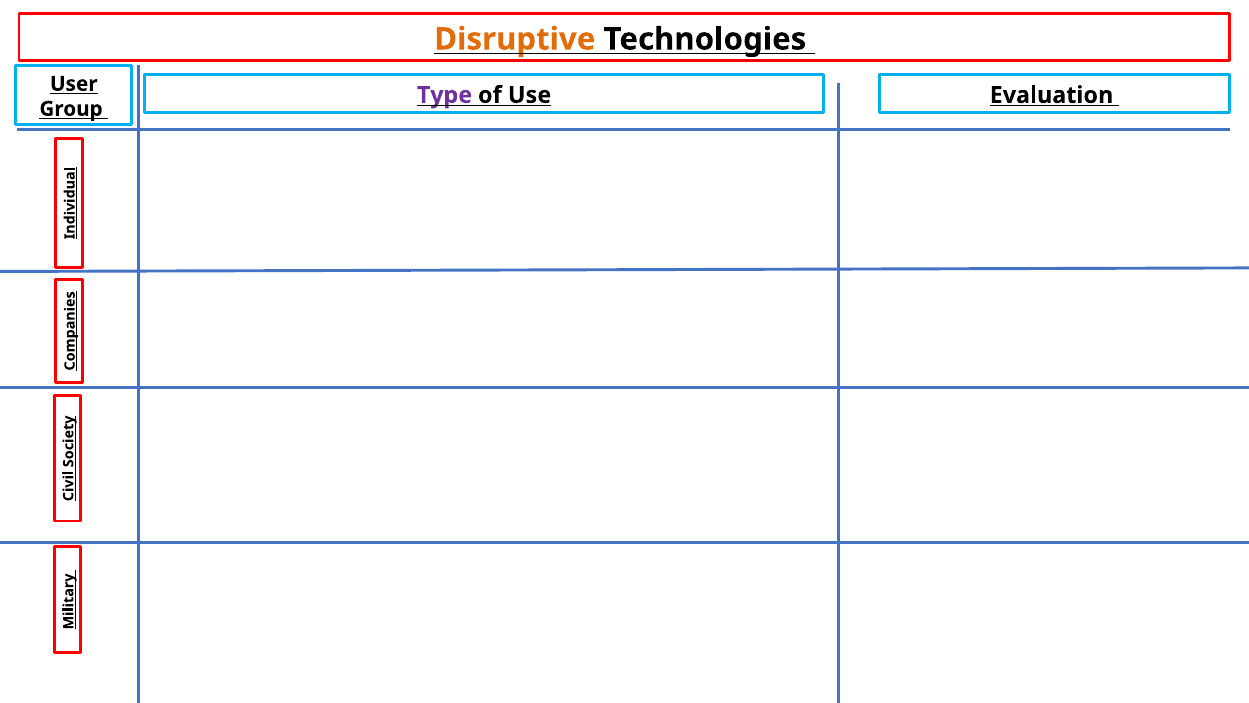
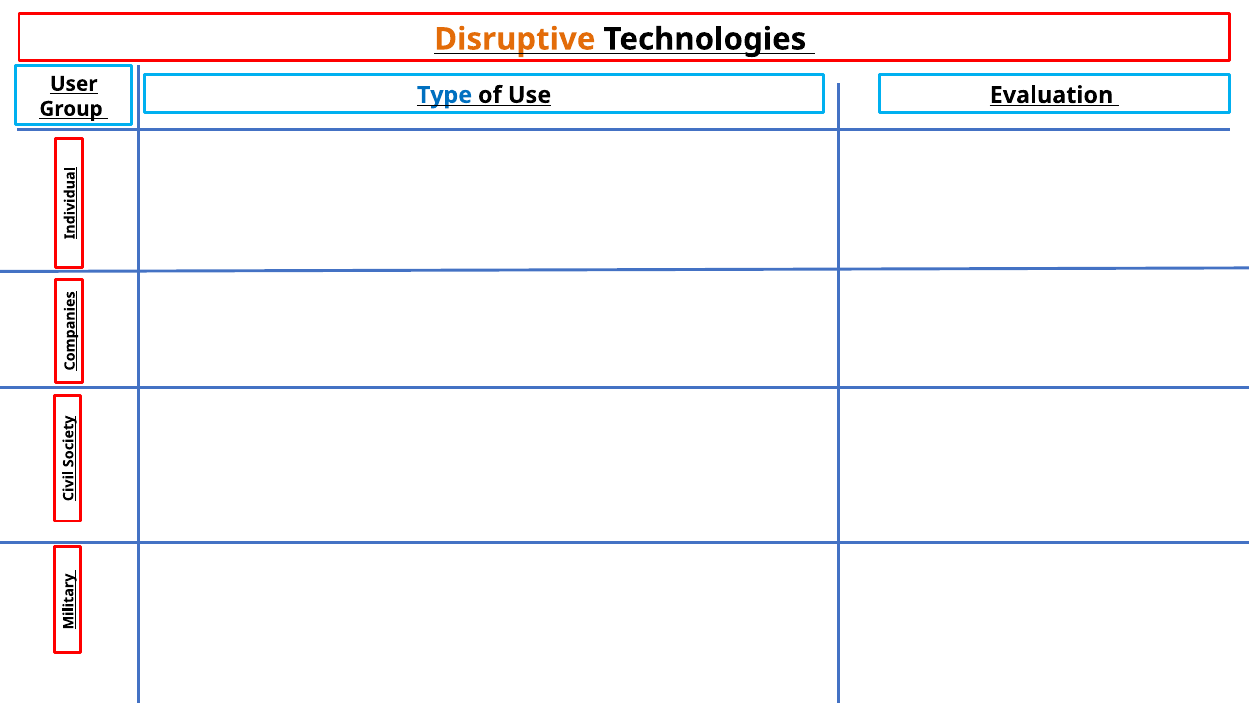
Type colour: purple -> blue
